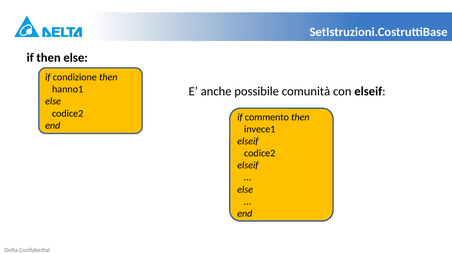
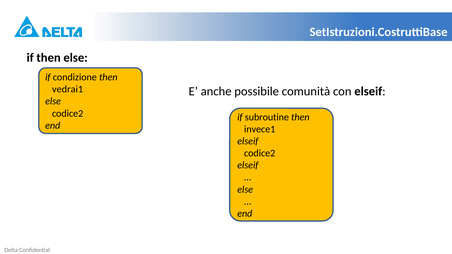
hanno1: hanno1 -> vedrai1
commento: commento -> subroutine
